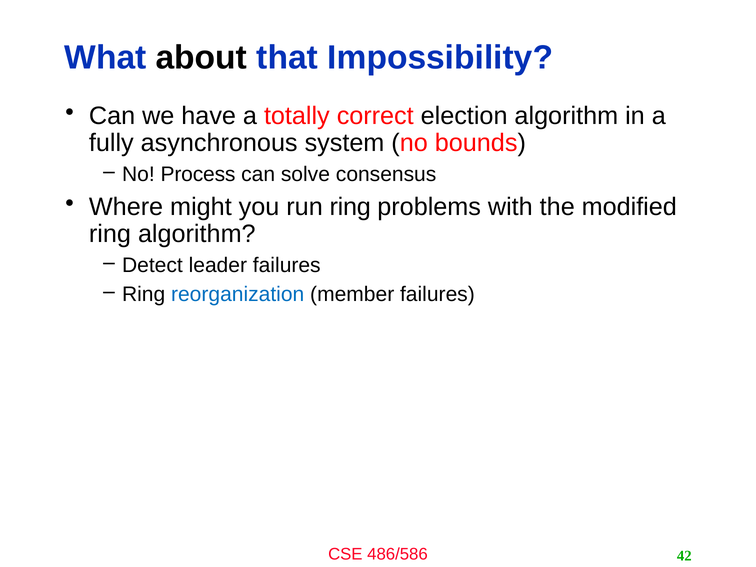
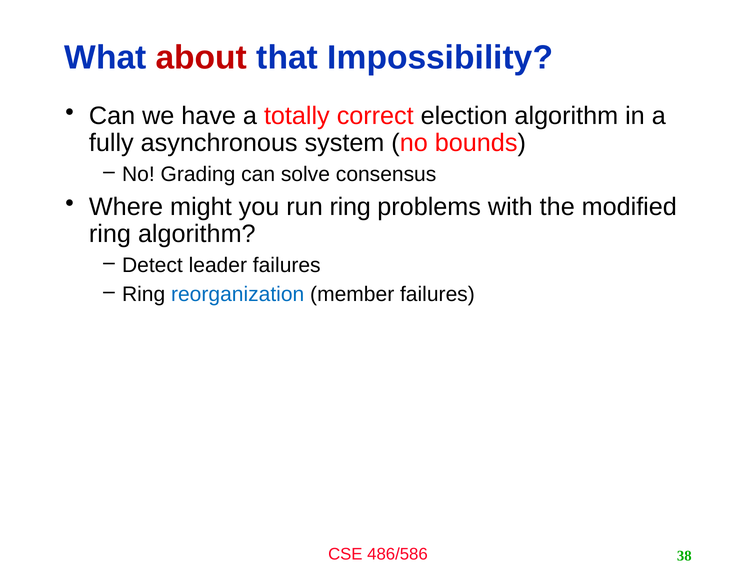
about colour: black -> red
Process: Process -> Grading
42: 42 -> 38
